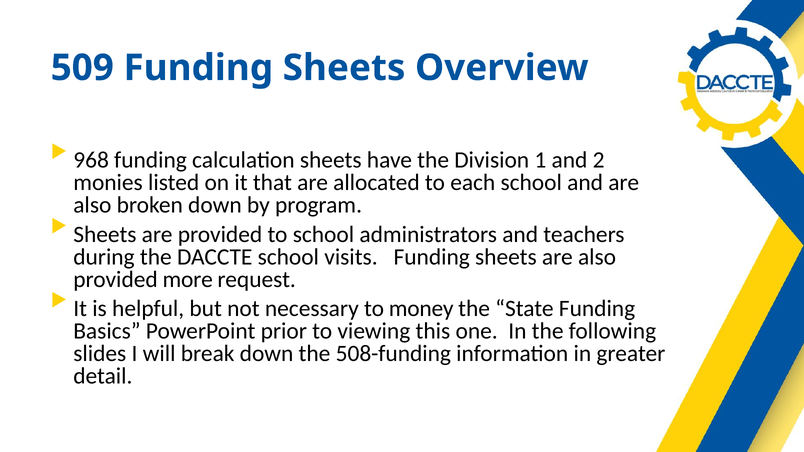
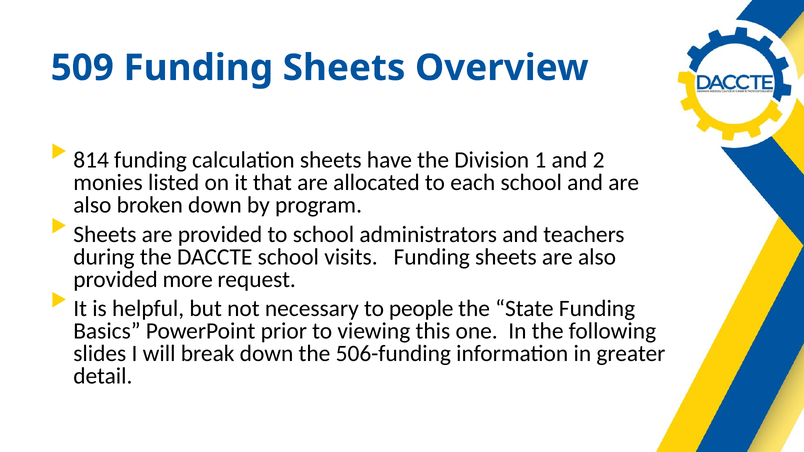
968: 968 -> 814
money: money -> people
508-funding: 508-funding -> 506-funding
